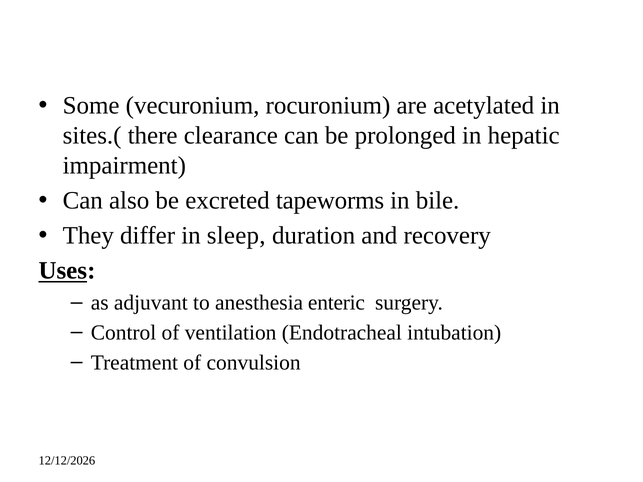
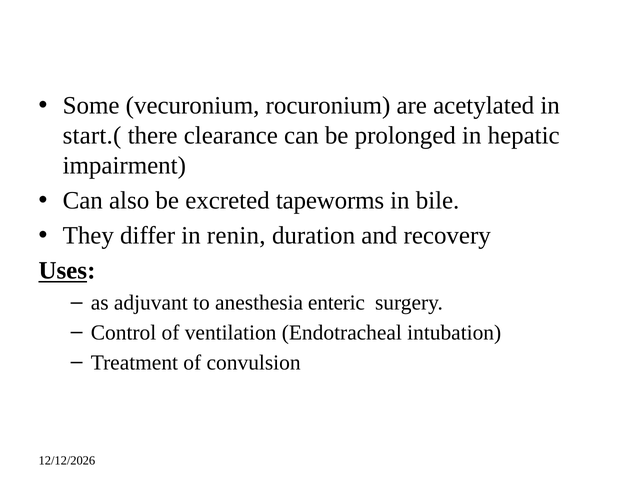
sites.(: sites.( -> start.(
sleep: sleep -> renin
